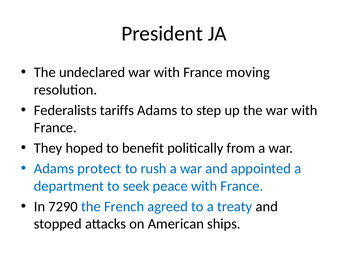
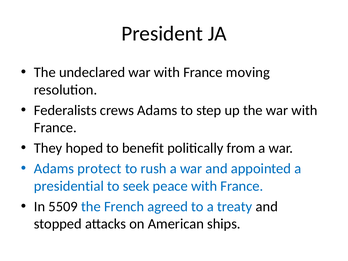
tariffs: tariffs -> crews
department: department -> presidential
7290: 7290 -> 5509
